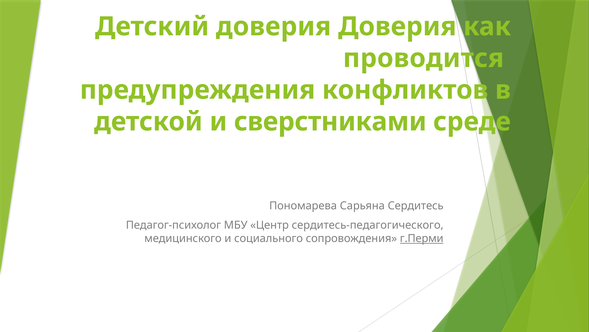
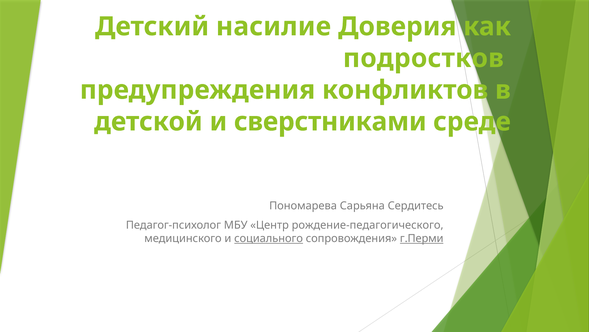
Детский доверия: доверия -> насилие
проводится: проводится -> подростков
сердитесь-педагогического: сердитесь-педагогического -> рождение-педагогического
социального underline: none -> present
